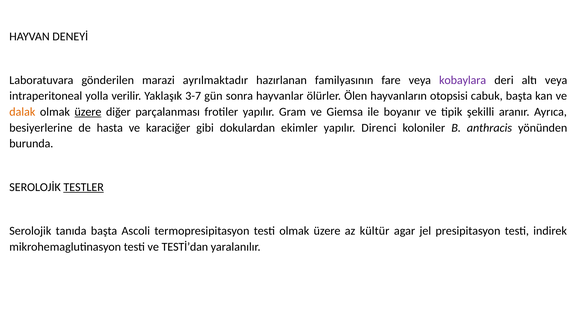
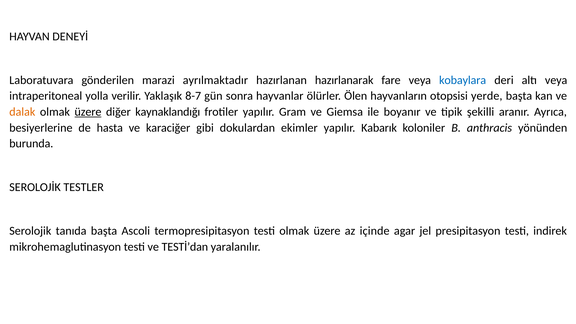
familyasının: familyasının -> hazırlanarak
kobaylara colour: purple -> blue
3-7: 3-7 -> 8-7
cabuk: cabuk -> yerde
parçalanması: parçalanması -> kaynaklandığı
Direnci: Direnci -> Kabarık
TESTLER underline: present -> none
kültür: kültür -> içinde
